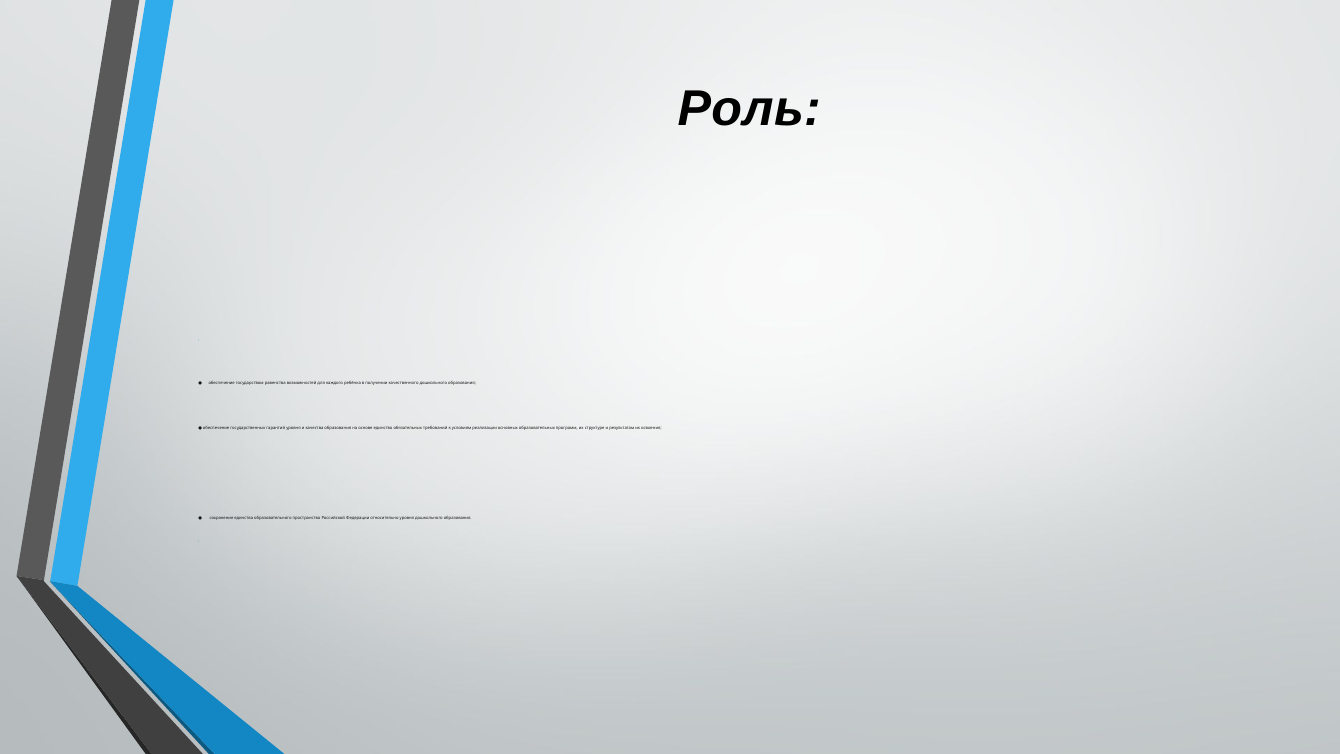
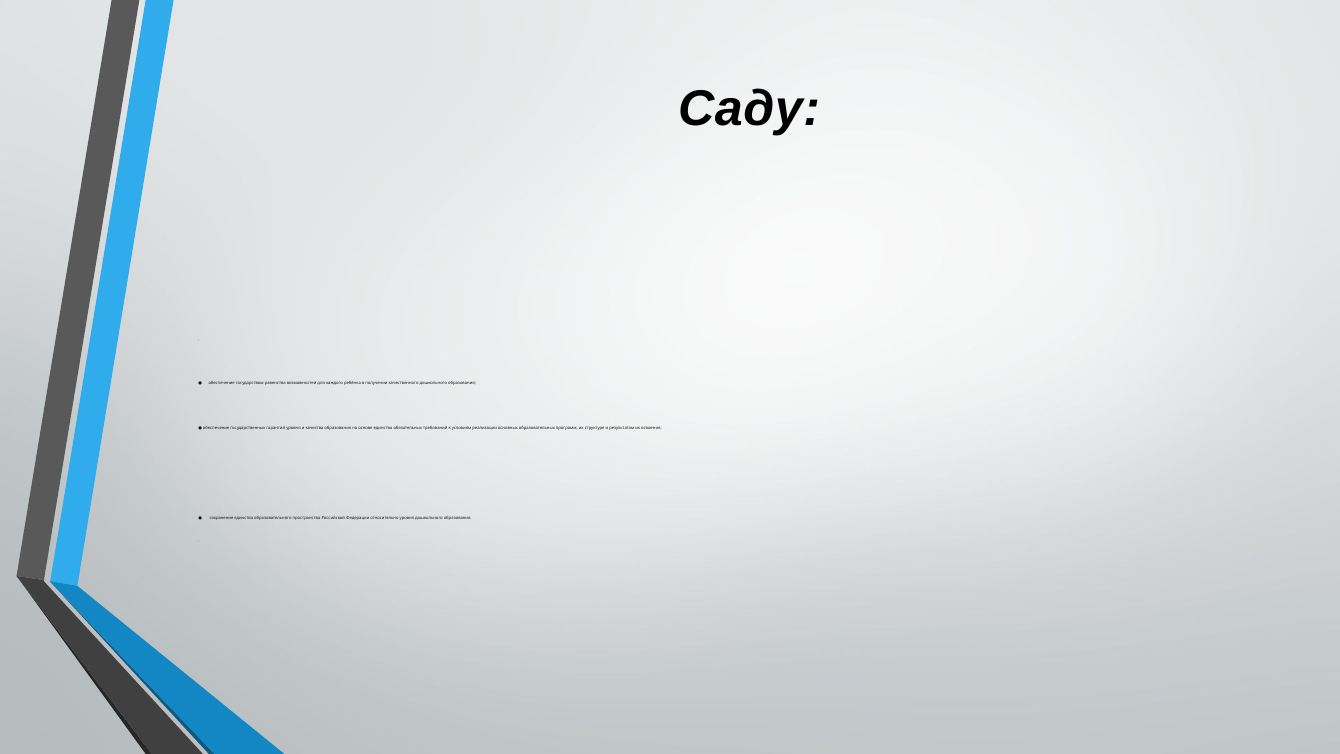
Роль: Роль -> Саду
